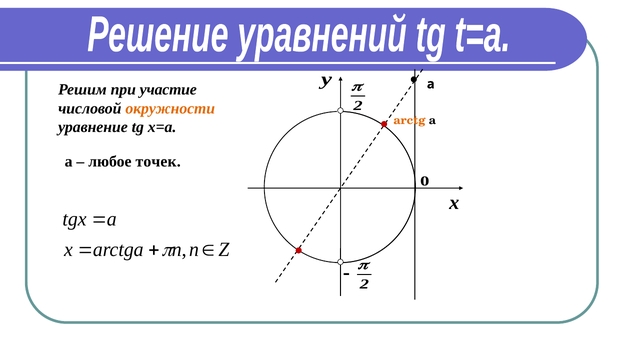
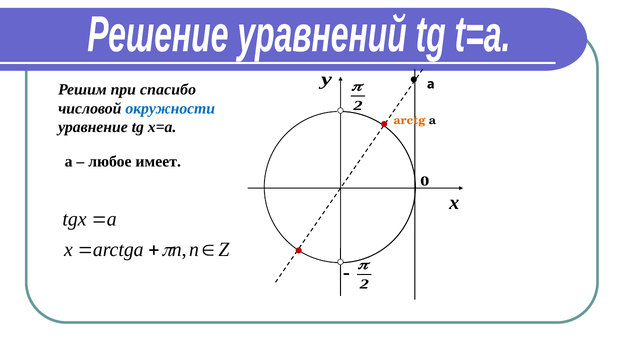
участие: участие -> спасибо
окружности colour: orange -> blue
точек: точек -> имеет
